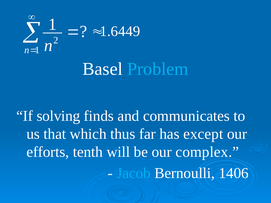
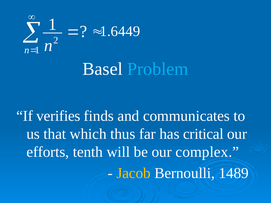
solving: solving -> verifies
except: except -> critical
Jacob colour: light blue -> yellow
1406: 1406 -> 1489
